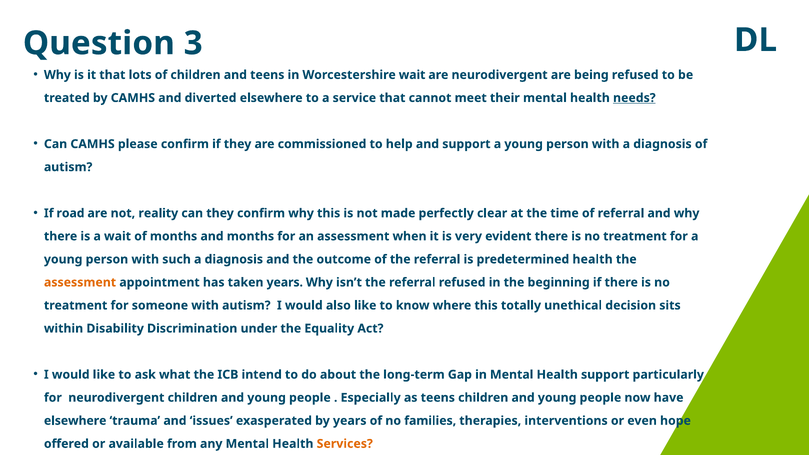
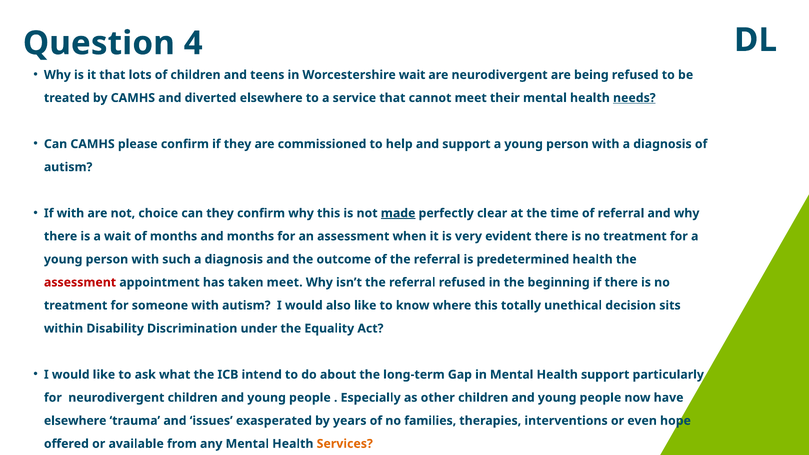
3: 3 -> 4
If road: road -> with
reality: reality -> choice
made underline: none -> present
assessment at (80, 282) colour: orange -> red
taken years: years -> meet
as teens: teens -> other
